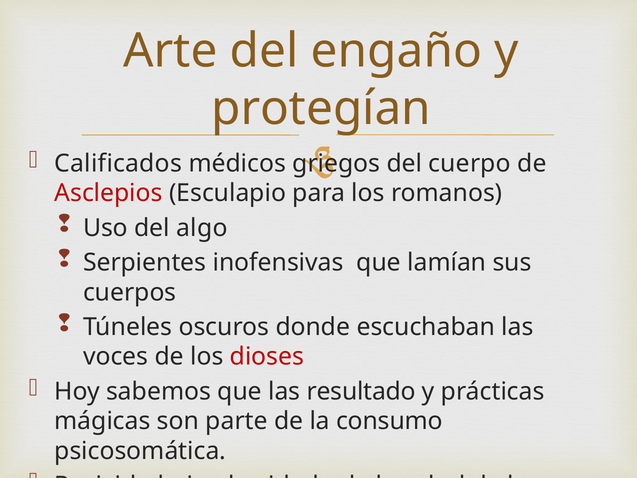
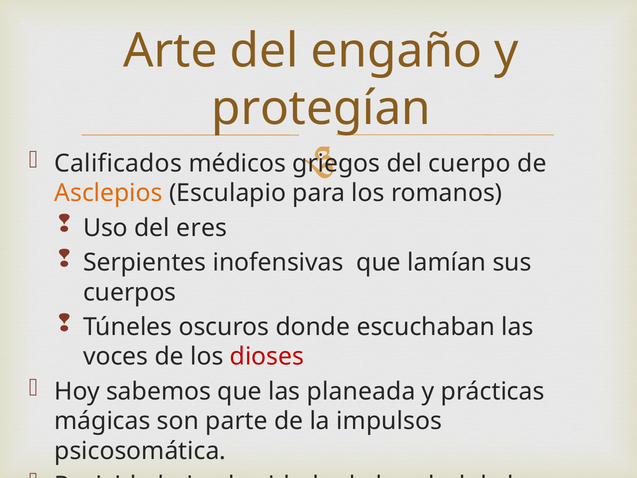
Asclepios colour: red -> orange
algo: algo -> eres
resultado: resultado -> planeada
consumo: consumo -> impulsos
